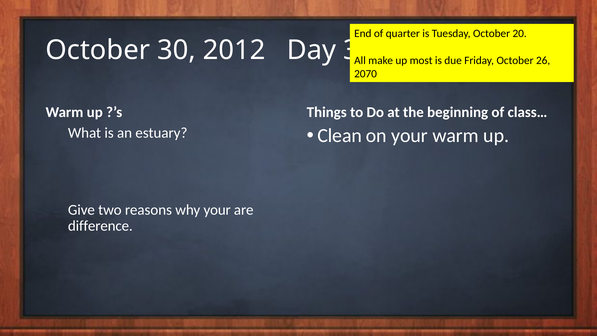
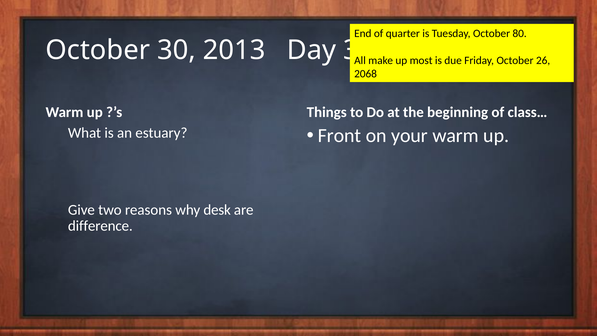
20: 20 -> 80
2012: 2012 -> 2013
2070: 2070 -> 2068
Clean: Clean -> Front
why your: your -> desk
